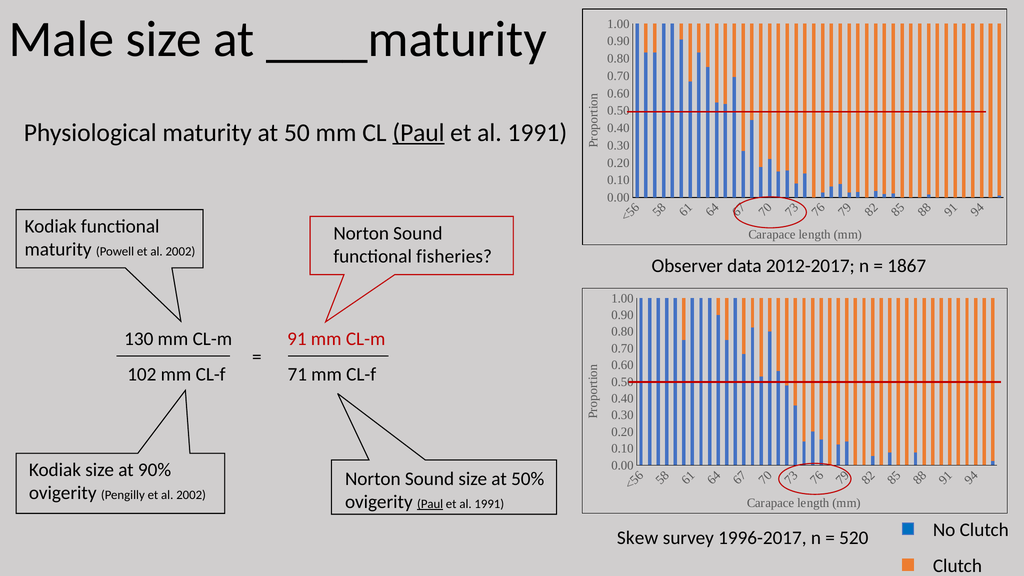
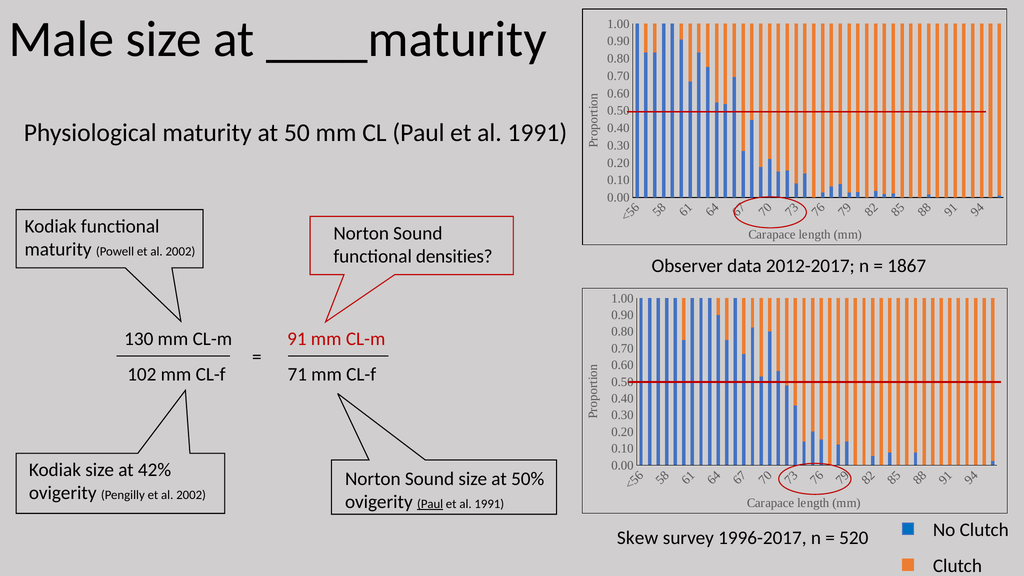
Paul at (419, 133) underline: present -> none
fisheries: fisheries -> densities
90%: 90% -> 42%
